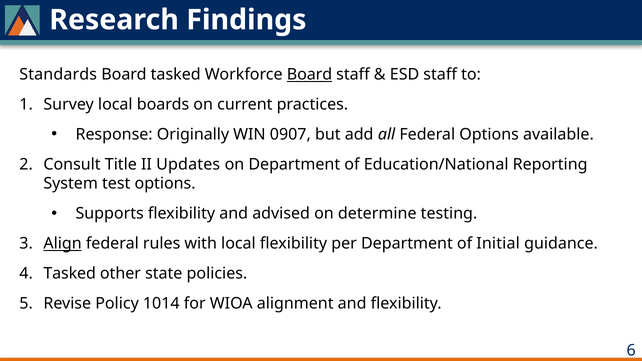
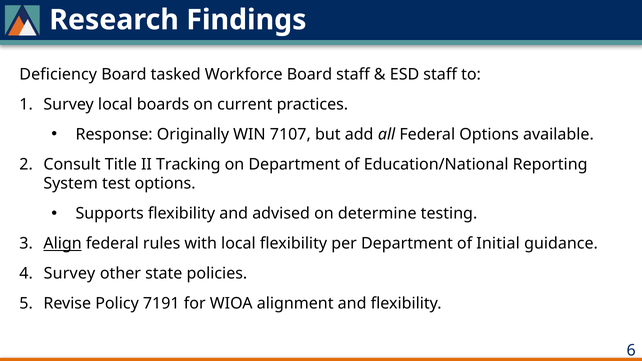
Standards: Standards -> Deficiency
Board at (309, 75) underline: present -> none
0907: 0907 -> 7107
Updates: Updates -> Tracking
Tasked at (70, 274): Tasked -> Survey
1014: 1014 -> 7191
